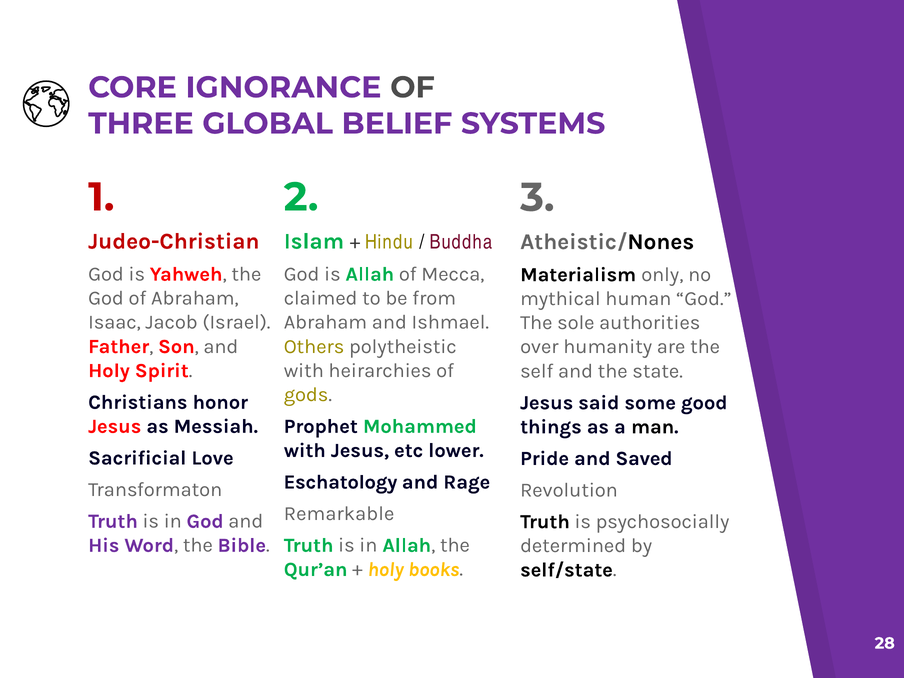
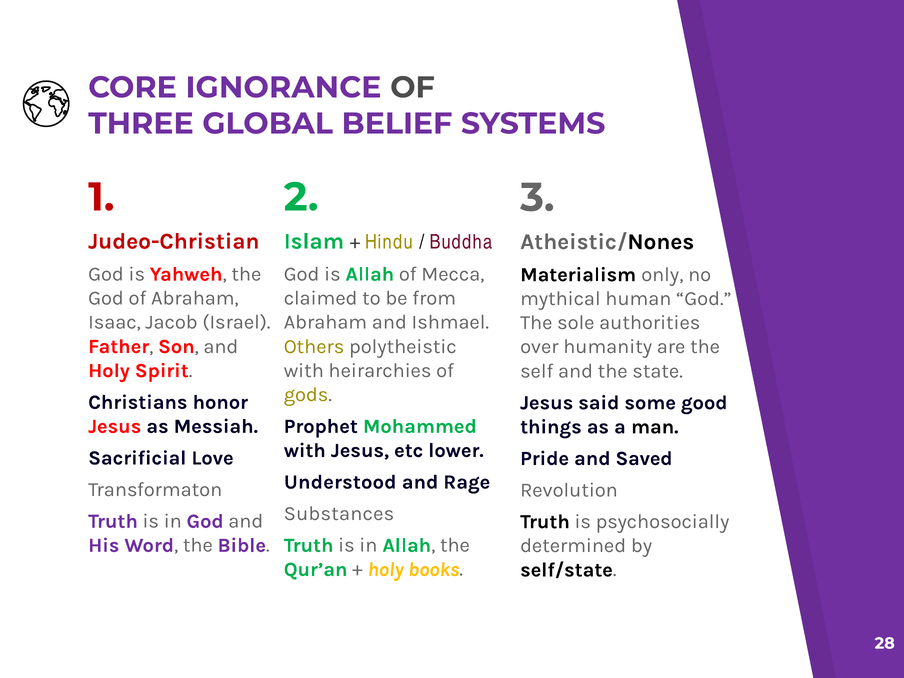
Eschatology: Eschatology -> Understood
Remarkable: Remarkable -> Substances
